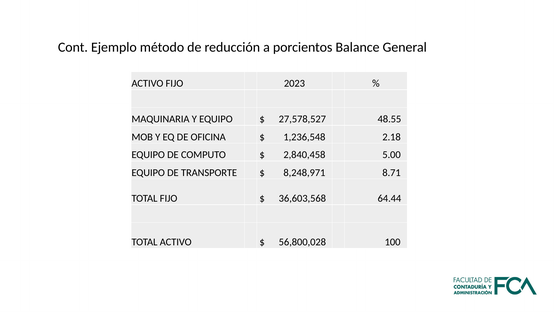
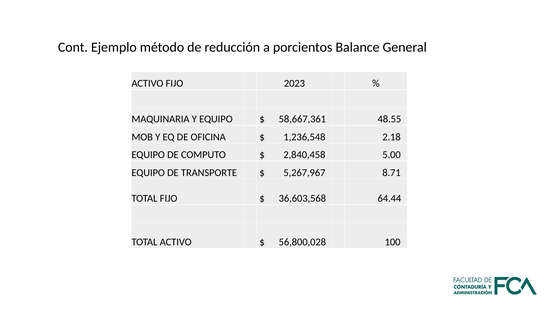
27,578,527: 27,578,527 -> 58,667,361
8,248,971: 8,248,971 -> 5,267,967
